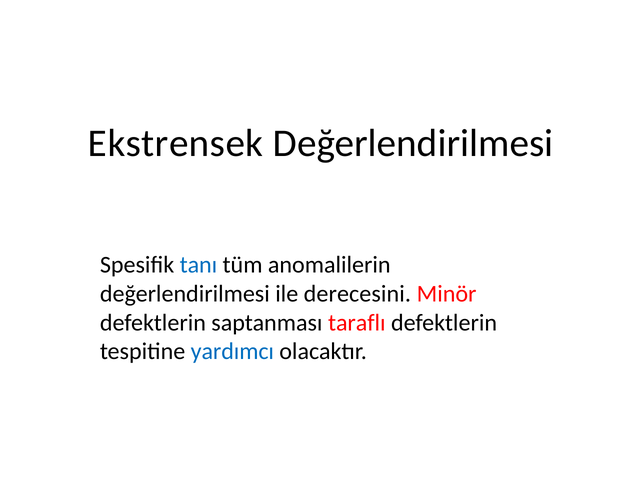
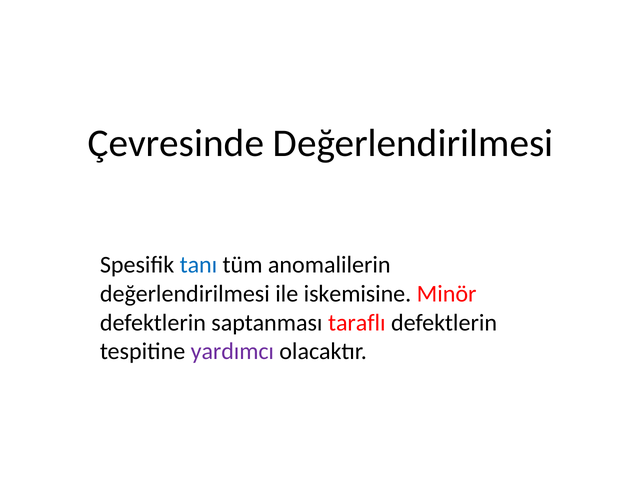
Ekstrensek: Ekstrensek -> Çevresinde
derecesini: derecesini -> iskemisine
yardımcı colour: blue -> purple
